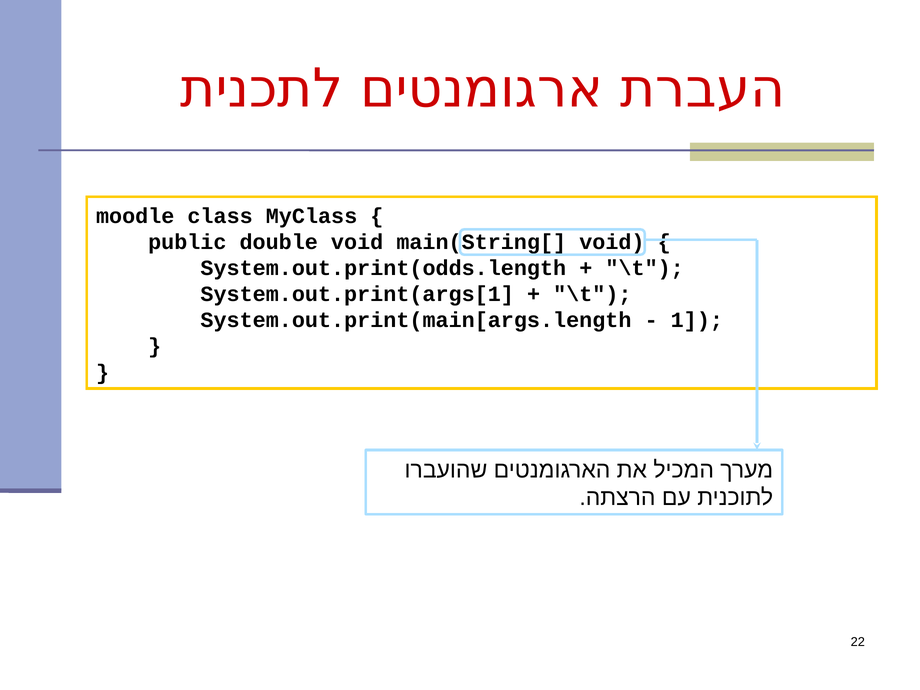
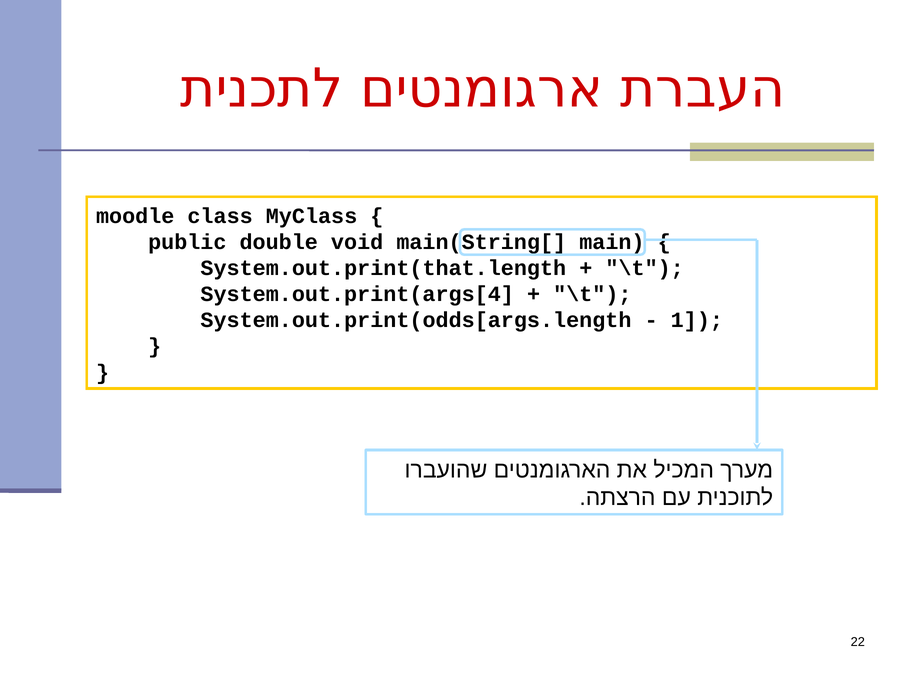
main(String[ void: void -> main
System.out.print(odds.length: System.out.print(odds.length -> System.out.print(that.length
System.out.print(args[1: System.out.print(args[1 -> System.out.print(args[4
System.out.print(main[args.length: System.out.print(main[args.length -> System.out.print(odds[args.length
